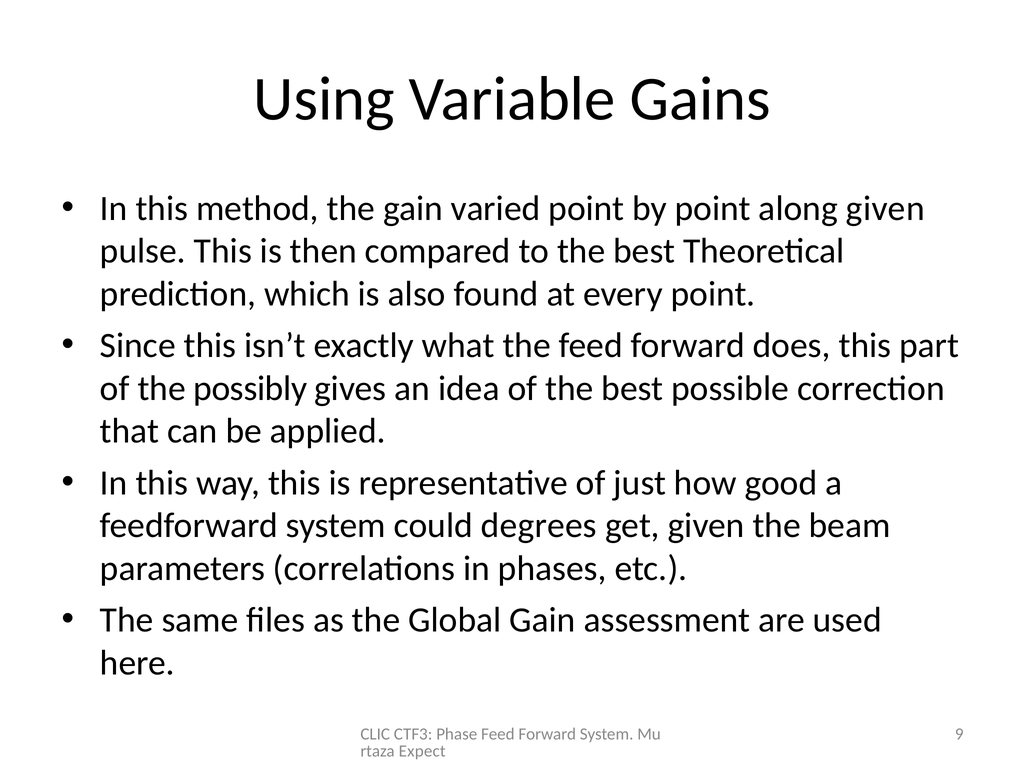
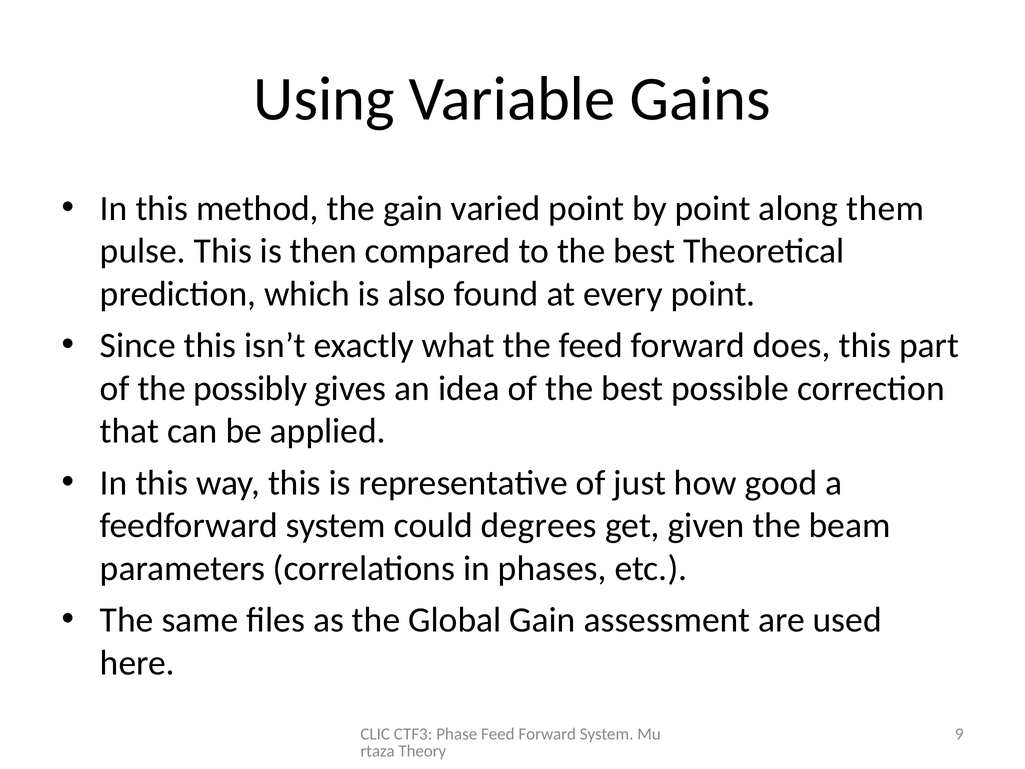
along given: given -> them
Expect: Expect -> Theory
